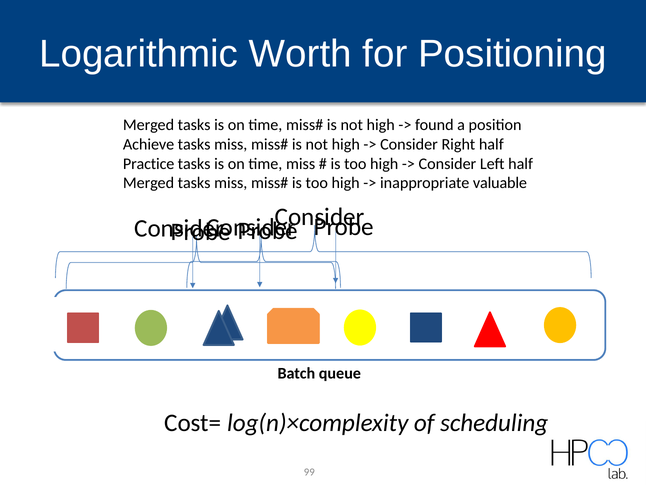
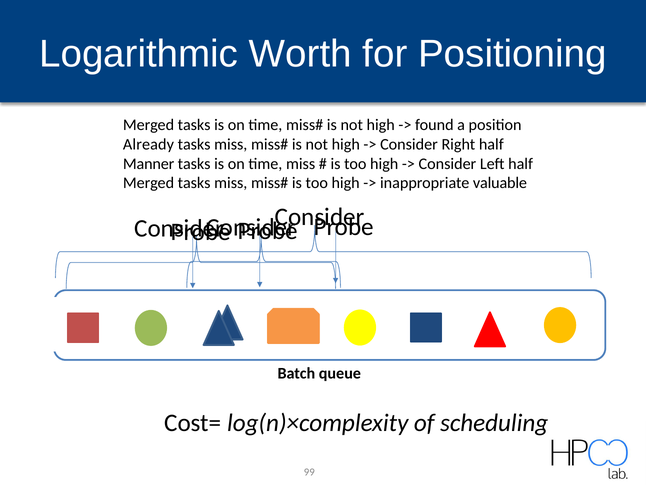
Achieve: Achieve -> Already
Practice: Practice -> Manner
